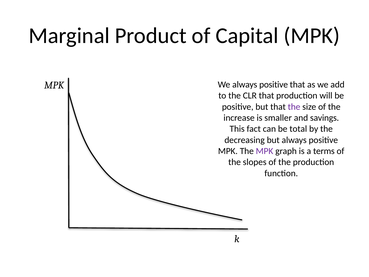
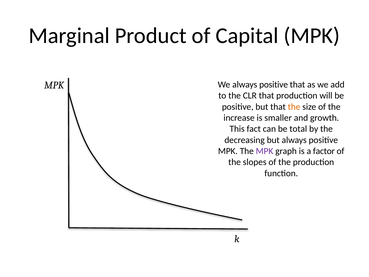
the at (294, 107) colour: purple -> orange
savings: savings -> growth
terms: terms -> factor
